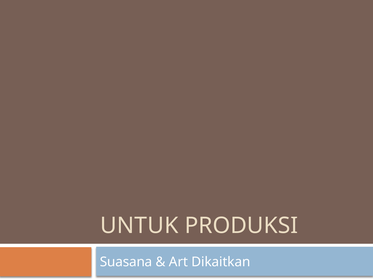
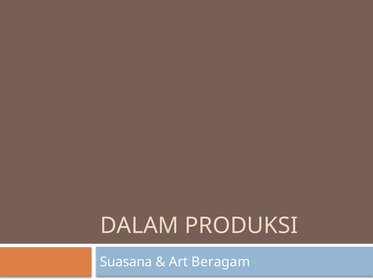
UNTUK: UNTUK -> DALAM
Dikaitkan: Dikaitkan -> Beragam
